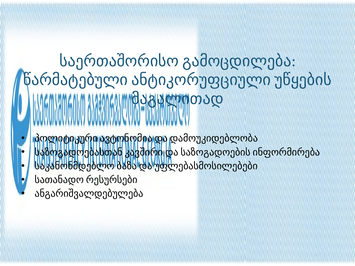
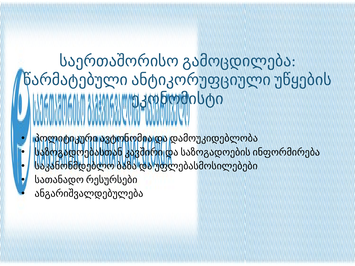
მაგალითად: მაგალითად -> ეკონომისტი
